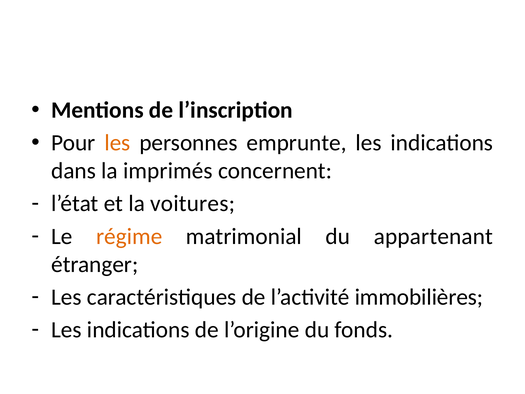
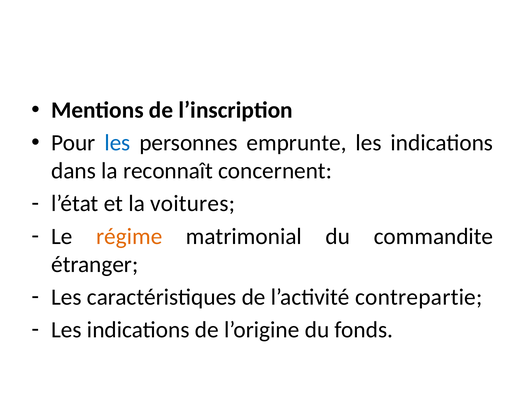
les at (117, 143) colour: orange -> blue
imprimés: imprimés -> reconnaît
appartenant: appartenant -> commandite
immobilières: immobilières -> contrepartie
